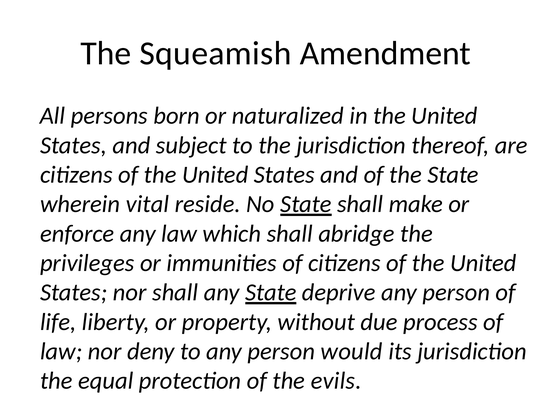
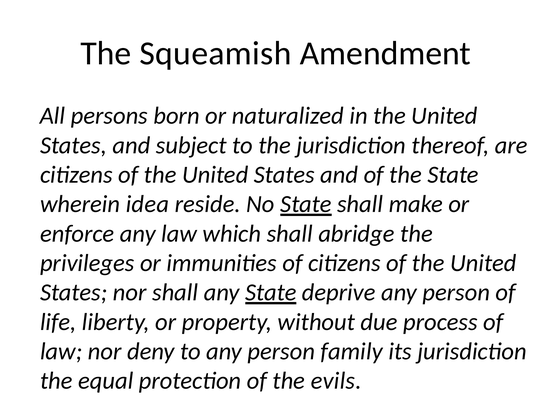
vital: vital -> idea
would: would -> family
